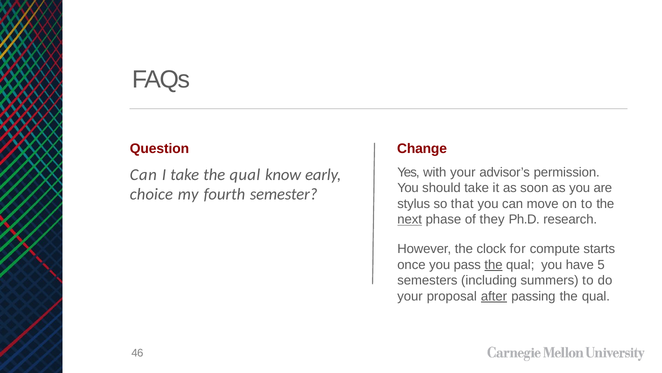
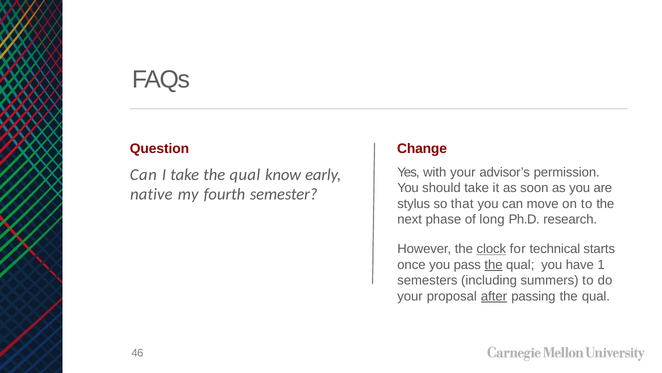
choice: choice -> native
next underline: present -> none
they: they -> long
clock underline: none -> present
compute: compute -> technical
5: 5 -> 1
